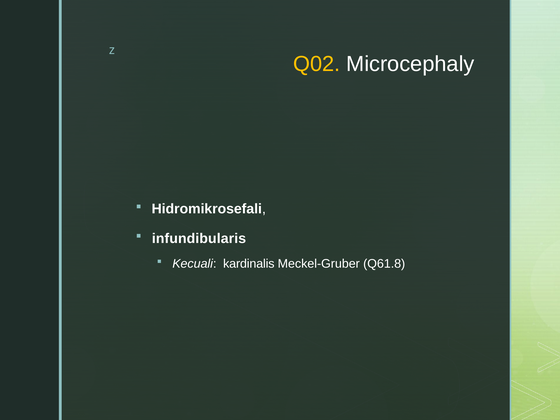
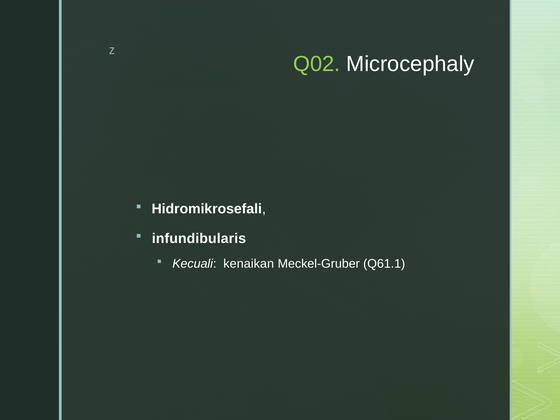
Q02 colour: yellow -> light green
kardinalis: kardinalis -> kenaikan
Q61.8: Q61.8 -> Q61.1
